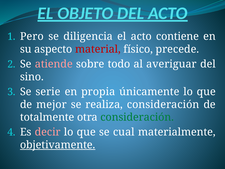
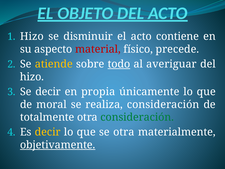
Pero at (32, 36): Pero -> Hizo
diligencia: diligencia -> disminuir
atiende colour: pink -> yellow
todo underline: none -> present
sino at (32, 77): sino -> hizo
Se serie: serie -> decir
mejor: mejor -> moral
decir at (48, 132) colour: pink -> yellow
se cual: cual -> otra
